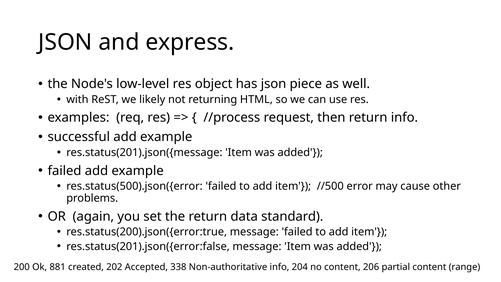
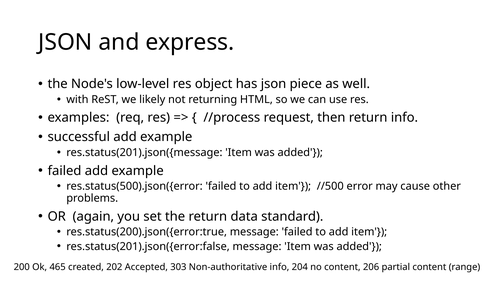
881: 881 -> 465
338: 338 -> 303
